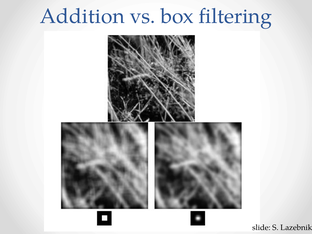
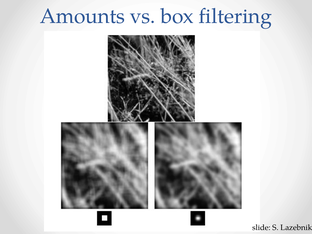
Addition: Addition -> Amounts
